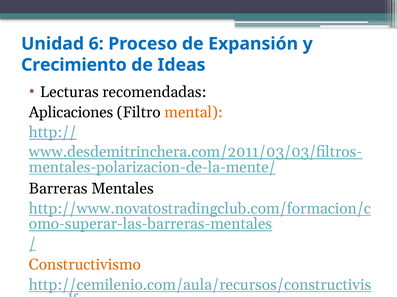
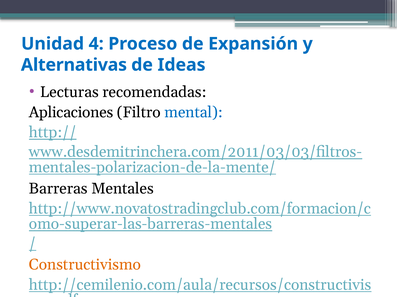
6: 6 -> 4
Crecimiento: Crecimiento -> Alternativas
mental colour: orange -> blue
